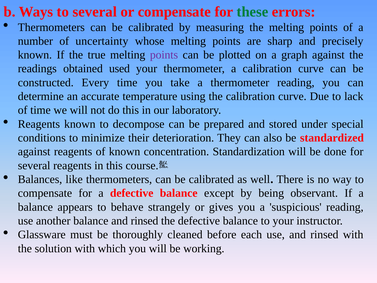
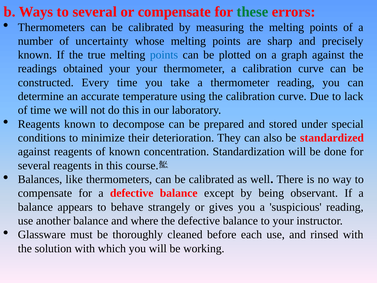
points at (164, 55) colour: purple -> blue
obtained used: used -> your
balance and rinsed: rinsed -> where
